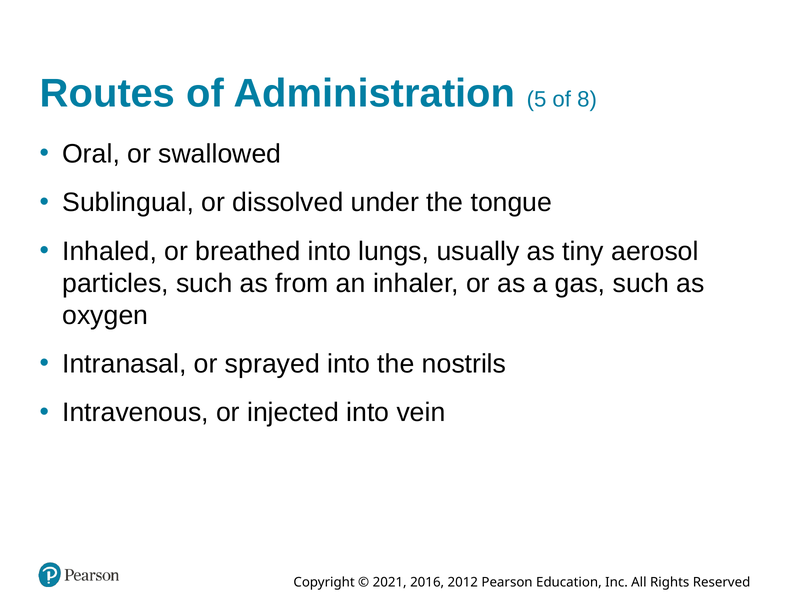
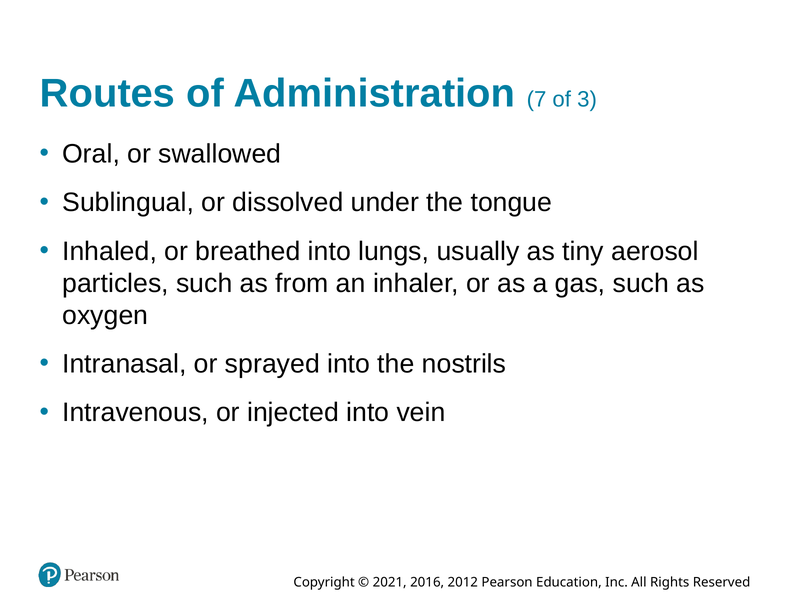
5: 5 -> 7
8: 8 -> 3
